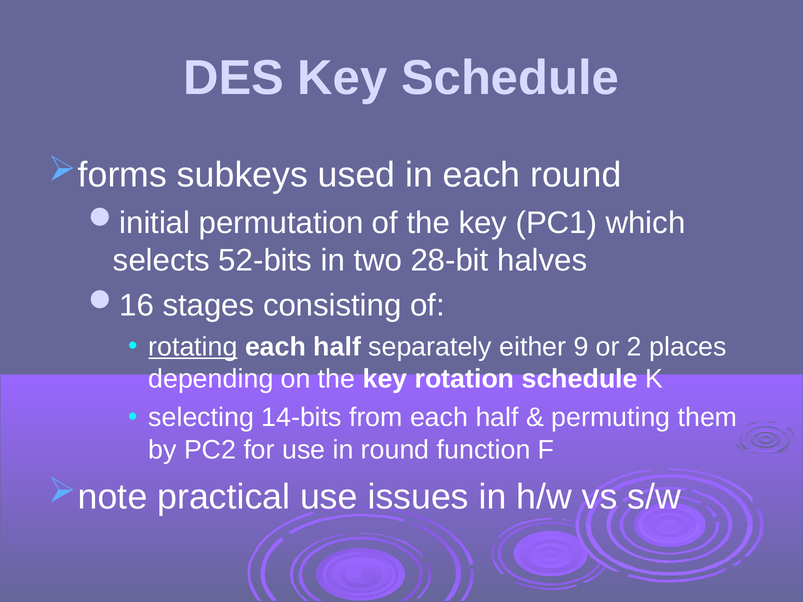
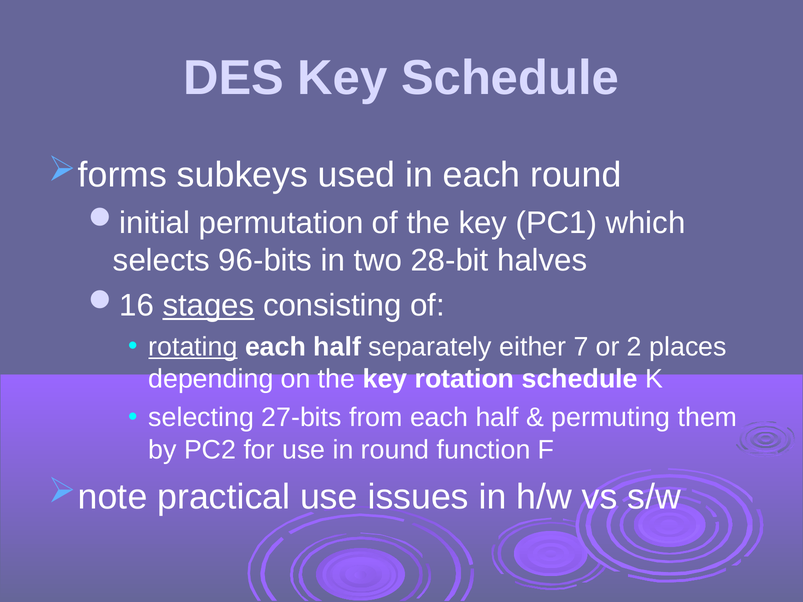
52-bits: 52-bits -> 96-bits
stages underline: none -> present
9: 9 -> 7
14-bits: 14-bits -> 27-bits
